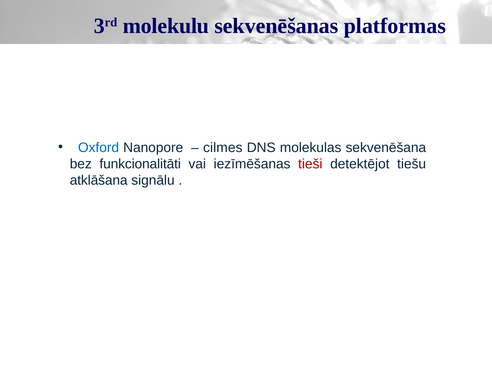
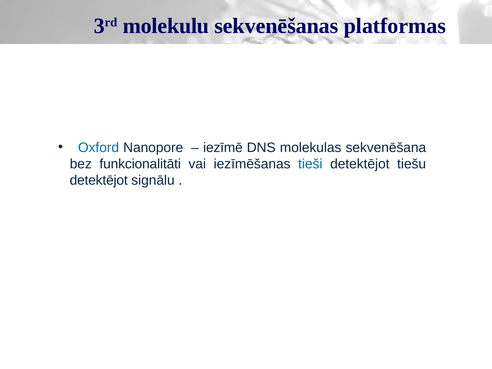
cilmes: cilmes -> iezīmē
tieši colour: red -> blue
atklāšana at (99, 180): atklāšana -> detektējot
